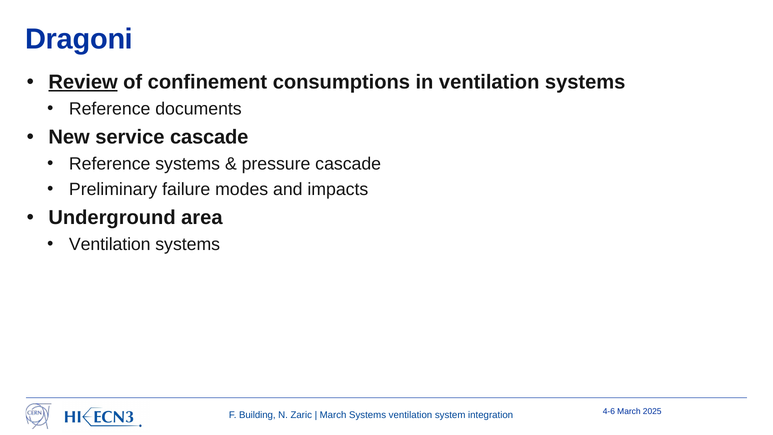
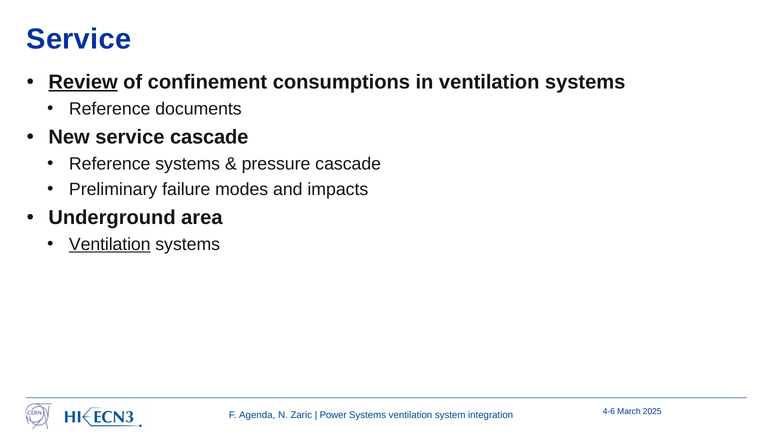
Dragoni at (79, 39): Dragoni -> Service
Ventilation at (110, 244) underline: none -> present
Building: Building -> Agenda
March at (333, 415): March -> Power
